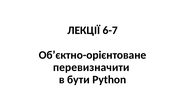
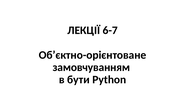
перевизначити: перевизначити -> замовчуванням
